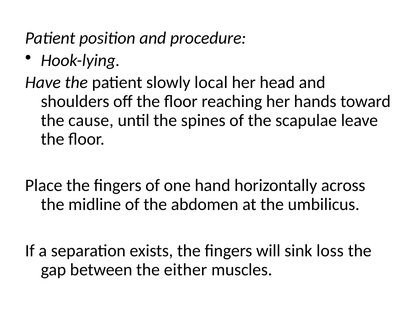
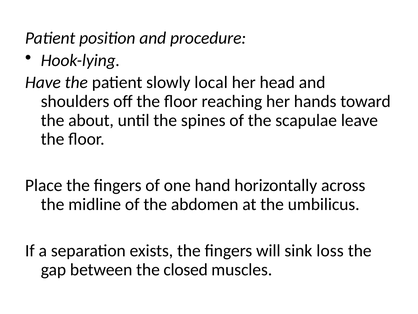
cause: cause -> about
either: either -> closed
